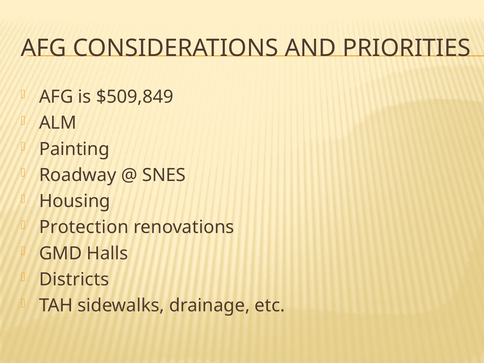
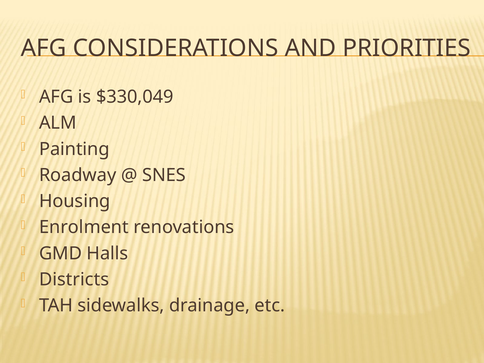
$509,849: $509,849 -> $330,049
Protection: Protection -> Enrolment
